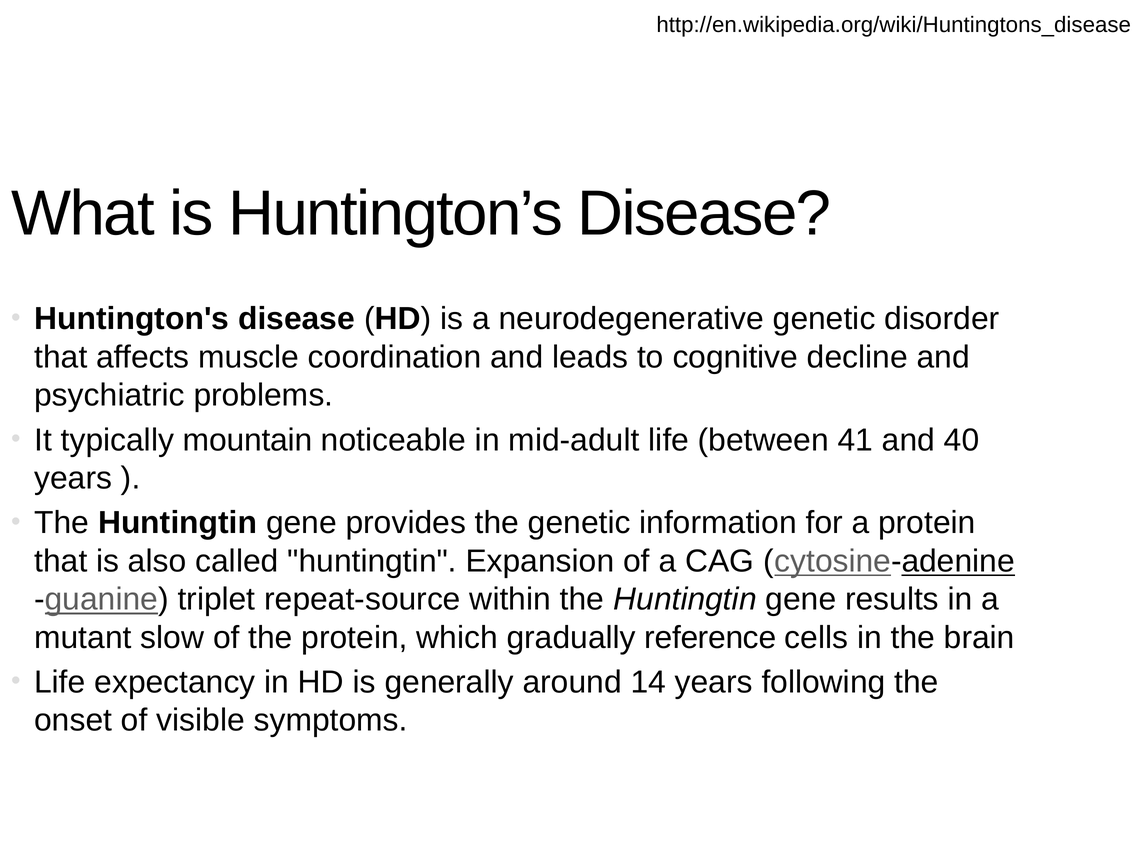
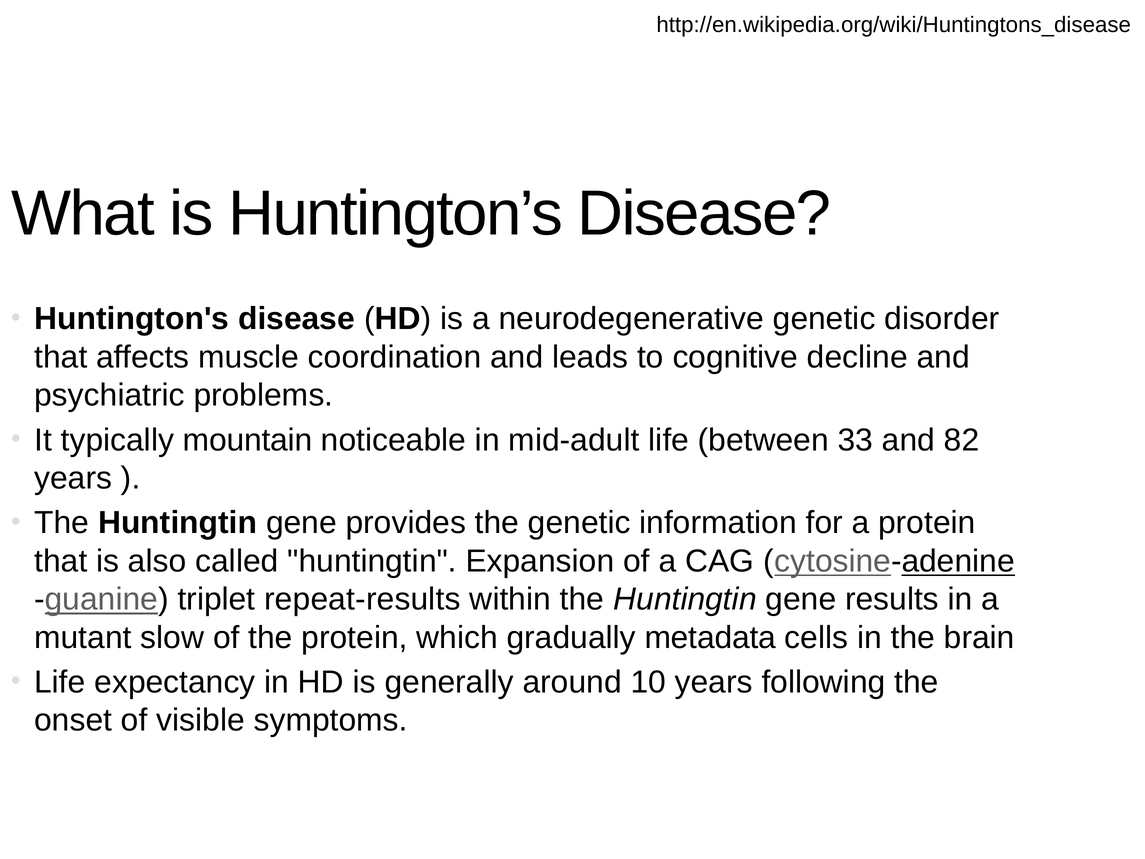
41: 41 -> 33
40: 40 -> 82
repeat-source: repeat-source -> repeat-results
reference: reference -> metadata
14: 14 -> 10
